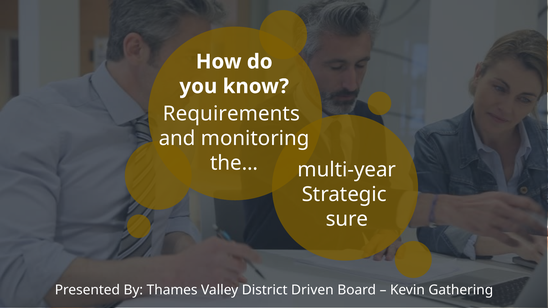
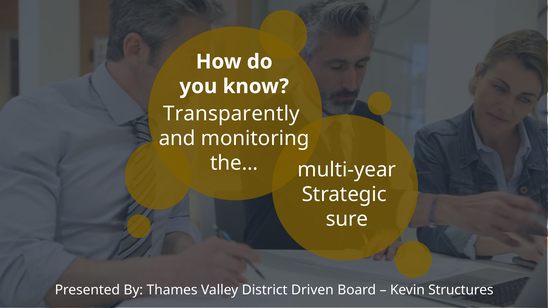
Requirements: Requirements -> Transparently
Gathering: Gathering -> Structures
